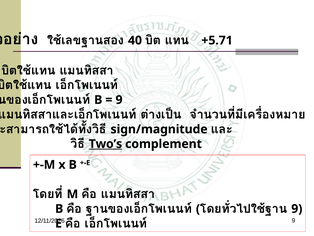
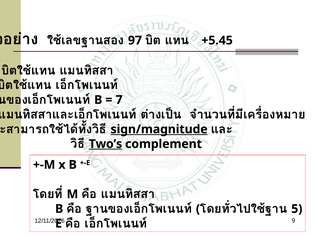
40: 40 -> 97
+5.71: +5.71 -> +5.45
9 at (119, 100): 9 -> 7
sign/magnitude underline: none -> present
9 at (297, 208): 9 -> 5
